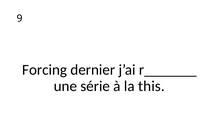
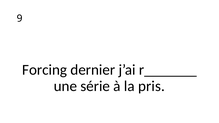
this: this -> pris
